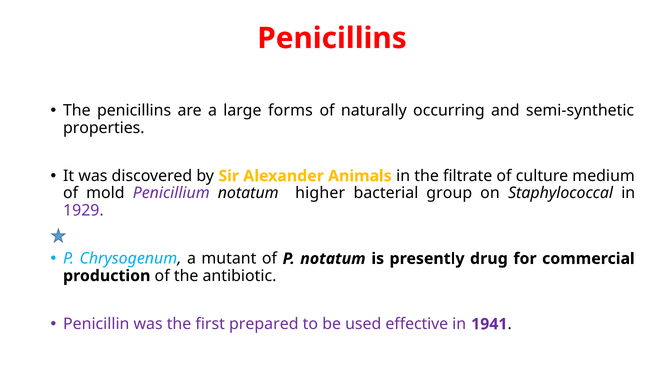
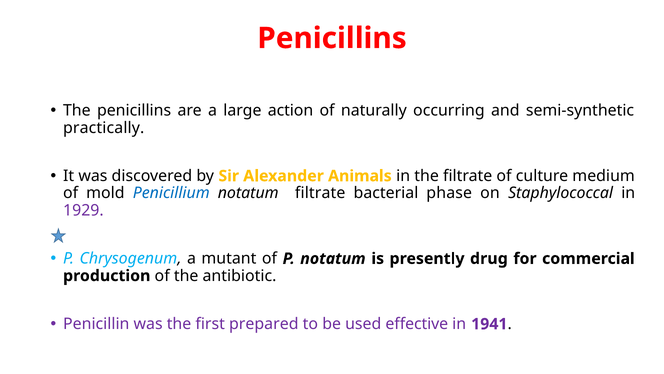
forms: forms -> action
properties: properties -> practically
Penicillium colour: purple -> blue
notatum higher: higher -> filtrate
group: group -> phase
